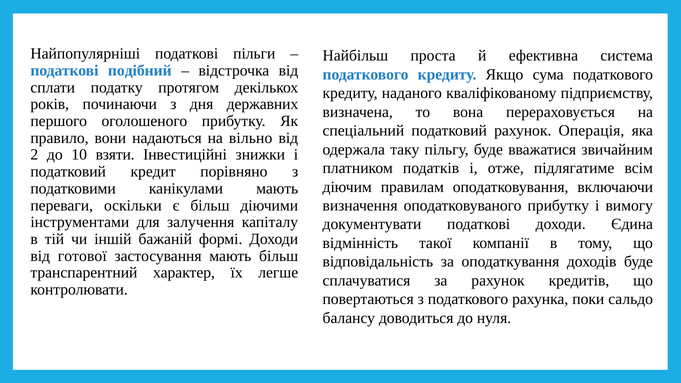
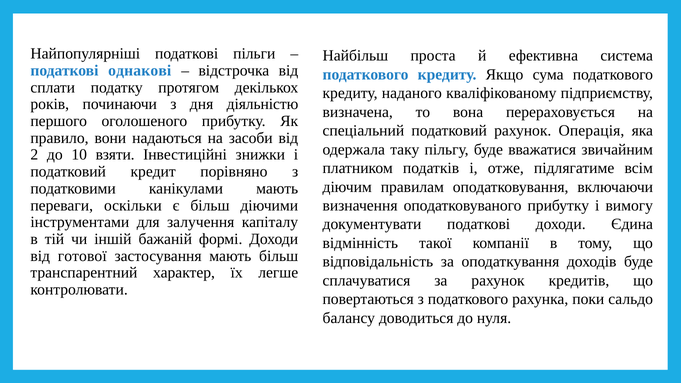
подібний: подібний -> однакові
державних: державних -> діяльністю
вільно: вільно -> засоби
